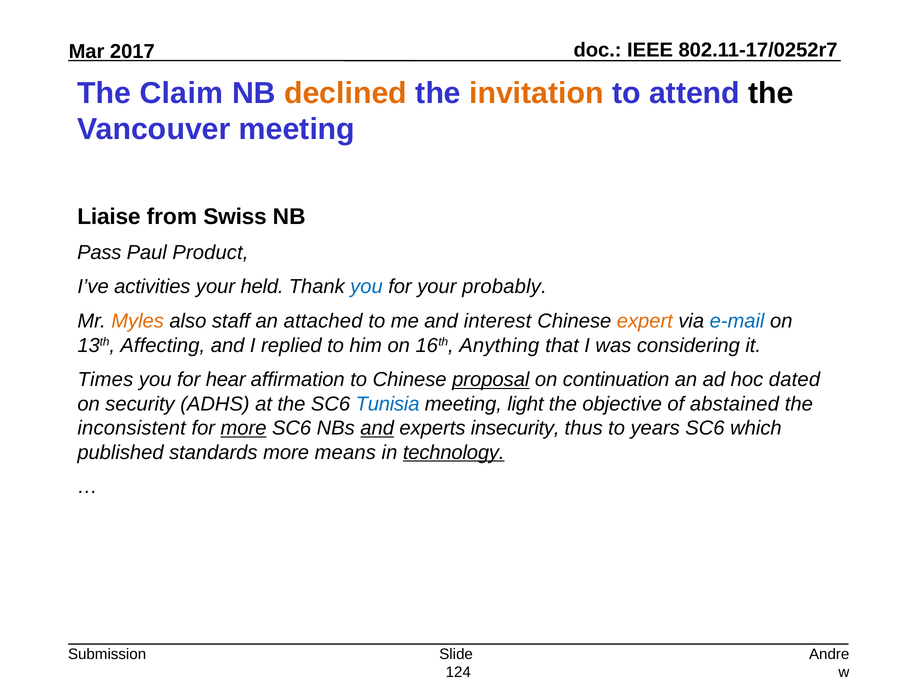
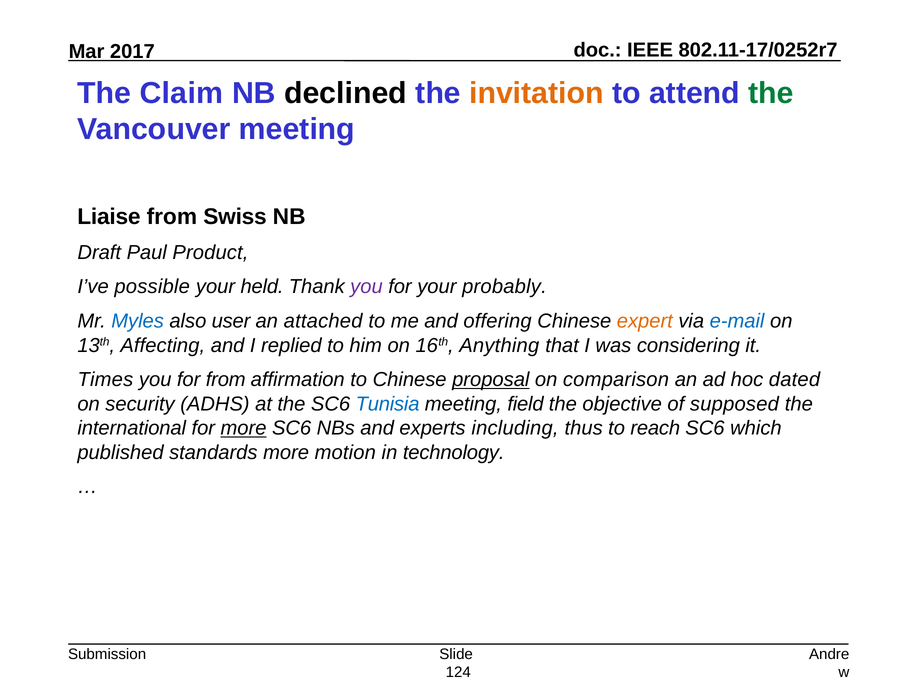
declined colour: orange -> black
the at (771, 93) colour: black -> green
Pass: Pass -> Draft
activities: activities -> possible
you at (367, 287) colour: blue -> purple
Myles at (138, 321) colour: orange -> blue
staff: staff -> user
interest: interest -> offering
for hear: hear -> from
continuation: continuation -> comparison
light: light -> field
abstained: abstained -> supposed
inconsistent: inconsistent -> international
and at (377, 428) underline: present -> none
insecurity: insecurity -> including
years: years -> reach
means: means -> motion
technology underline: present -> none
